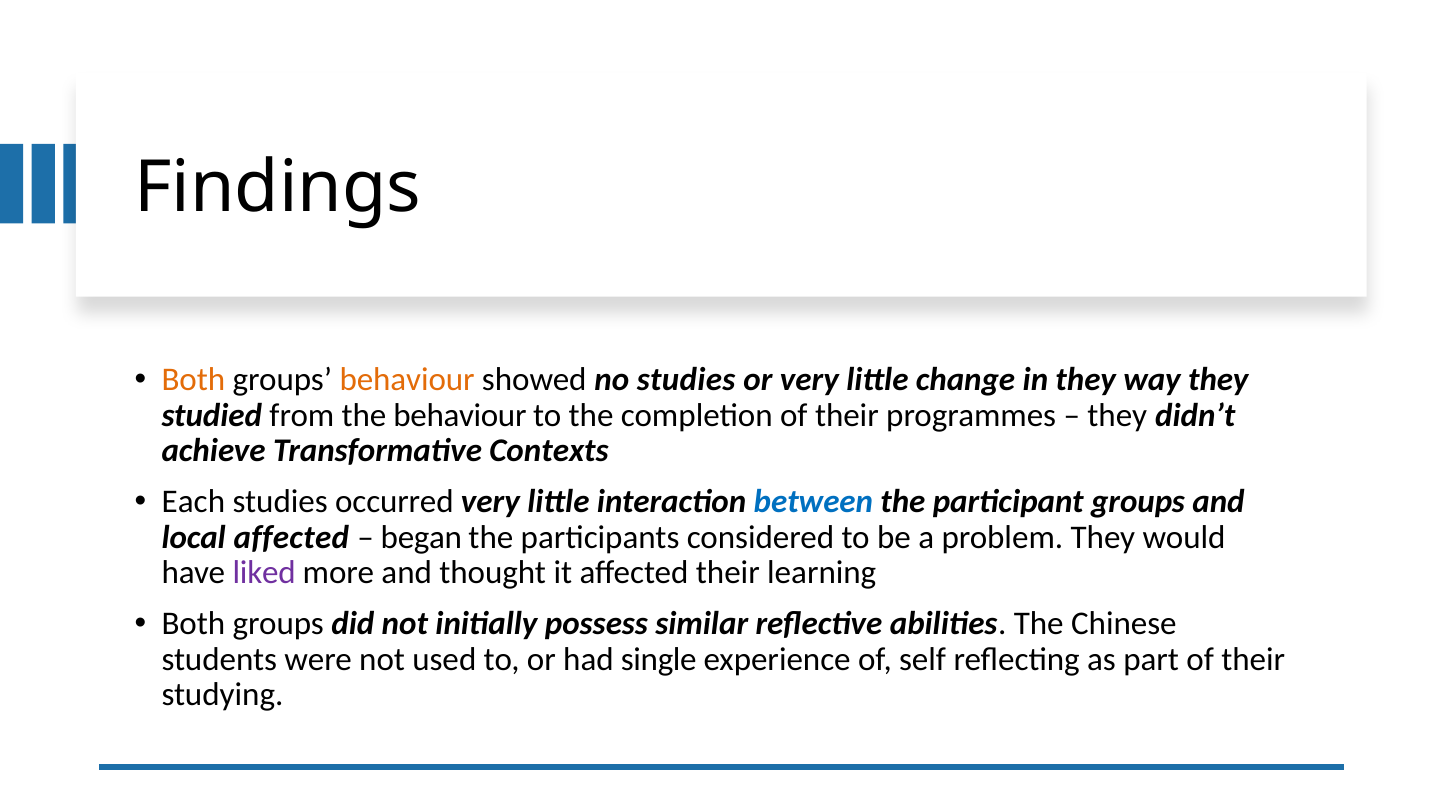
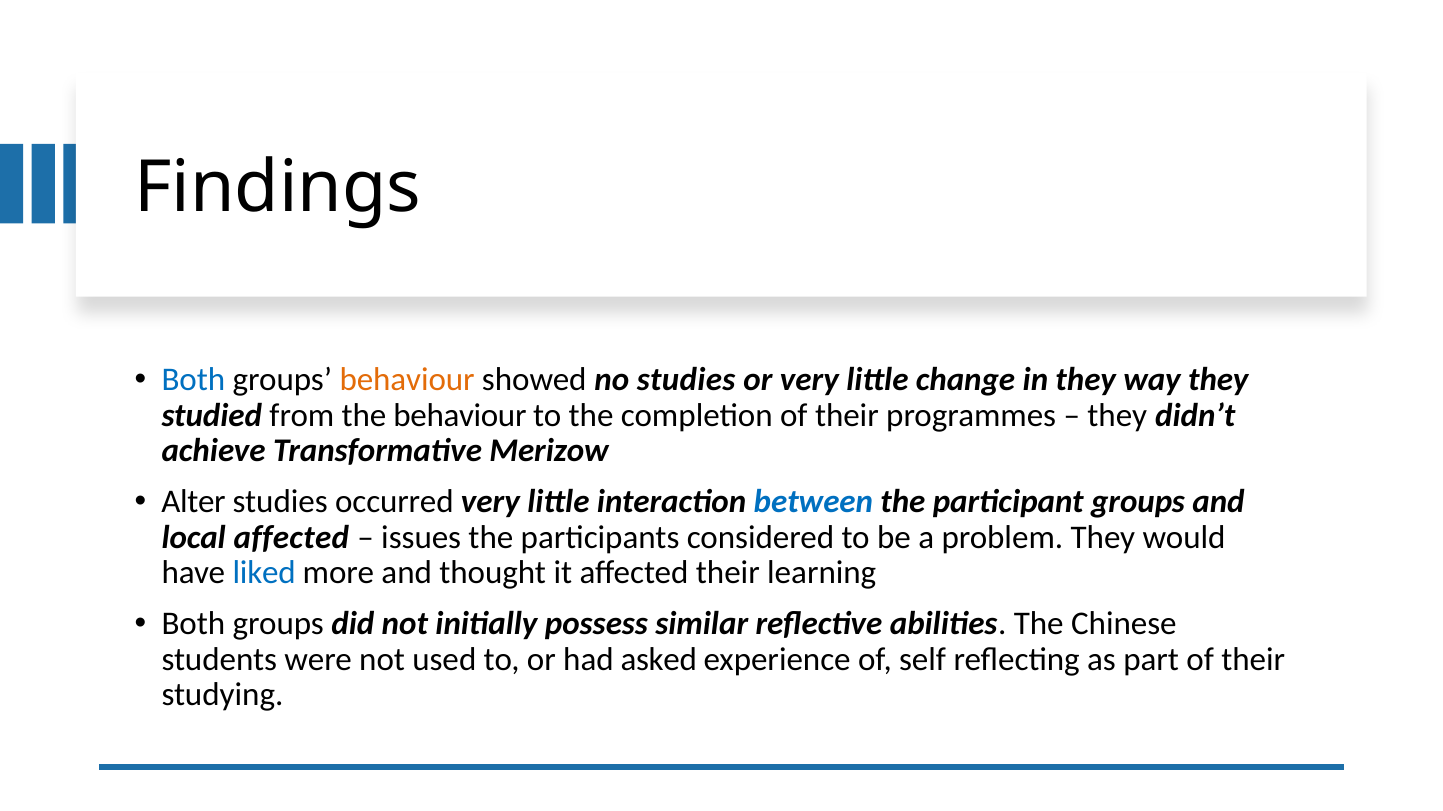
Both at (193, 380) colour: orange -> blue
Contexts: Contexts -> Merizow
Each: Each -> Alter
began: began -> issues
liked colour: purple -> blue
single: single -> asked
